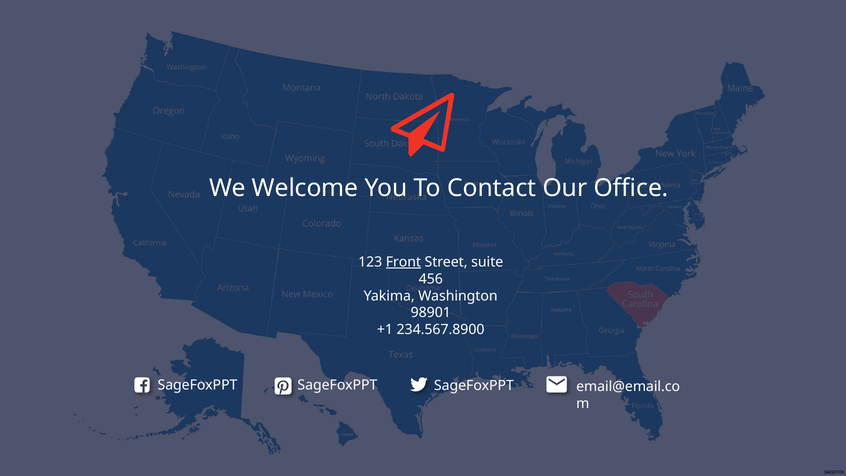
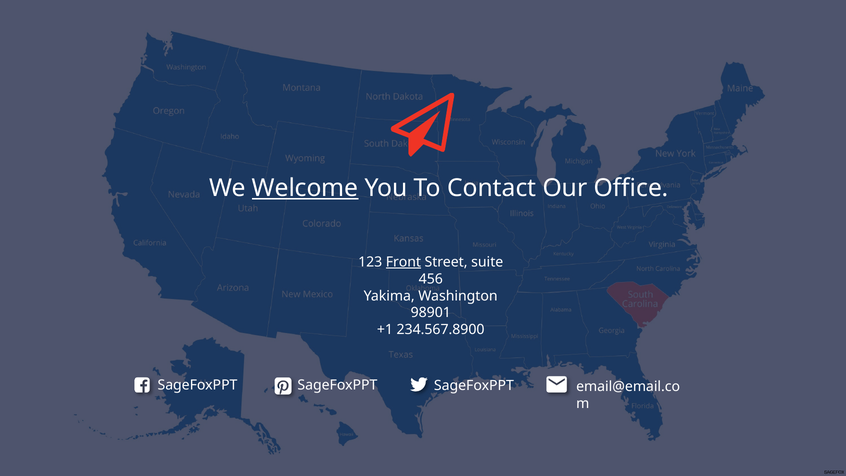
Welcome underline: none -> present
